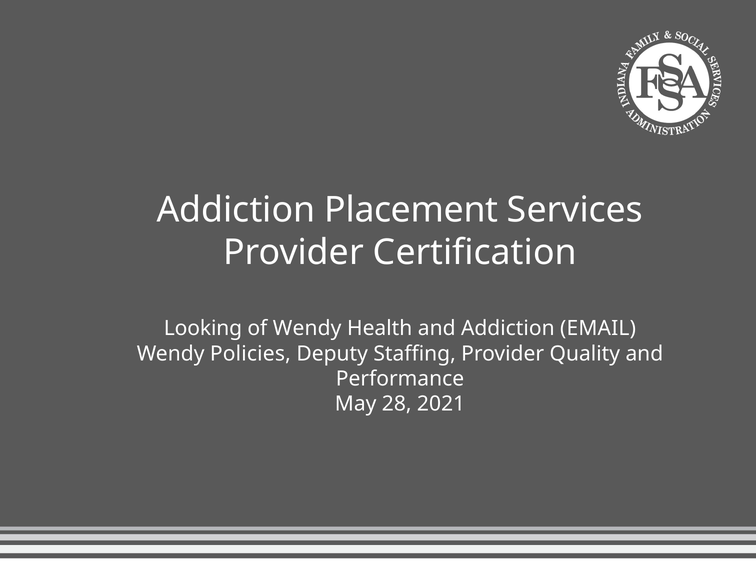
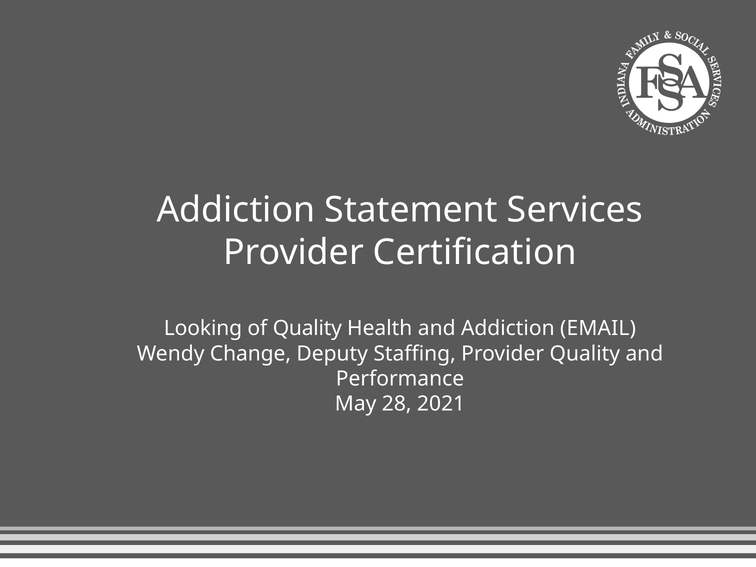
Placement: Placement -> Statement
of Wendy: Wendy -> Quality
Policies: Policies -> Change
